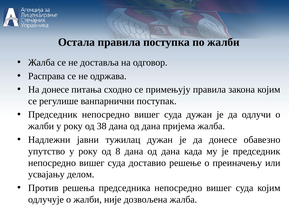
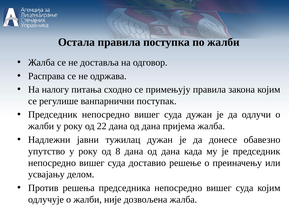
На донесе: донесе -> налогу
38: 38 -> 22
